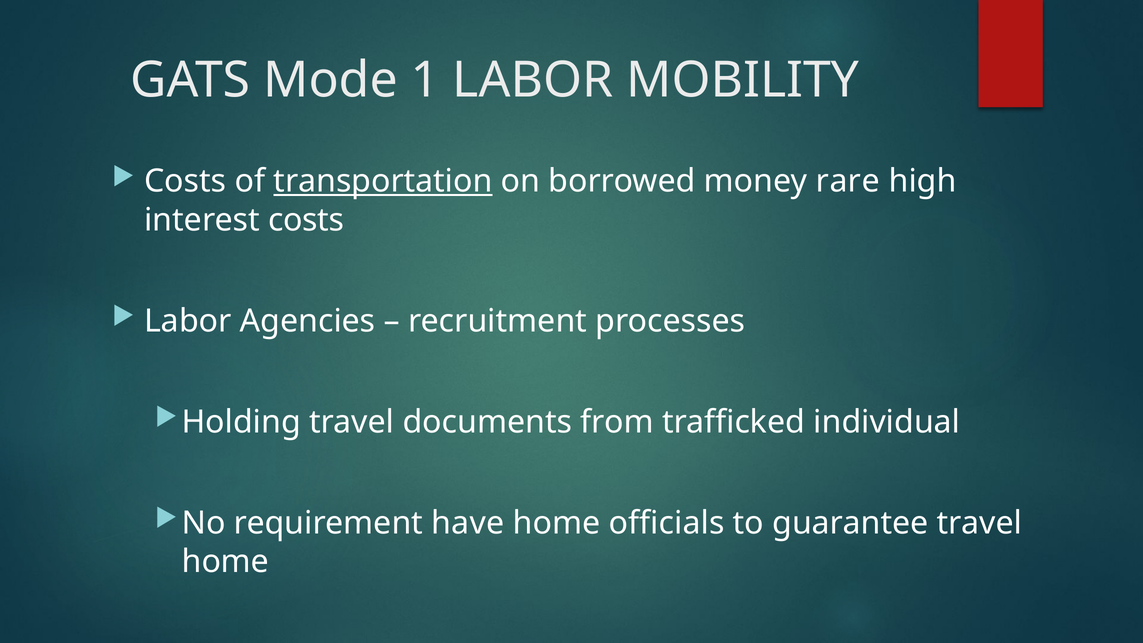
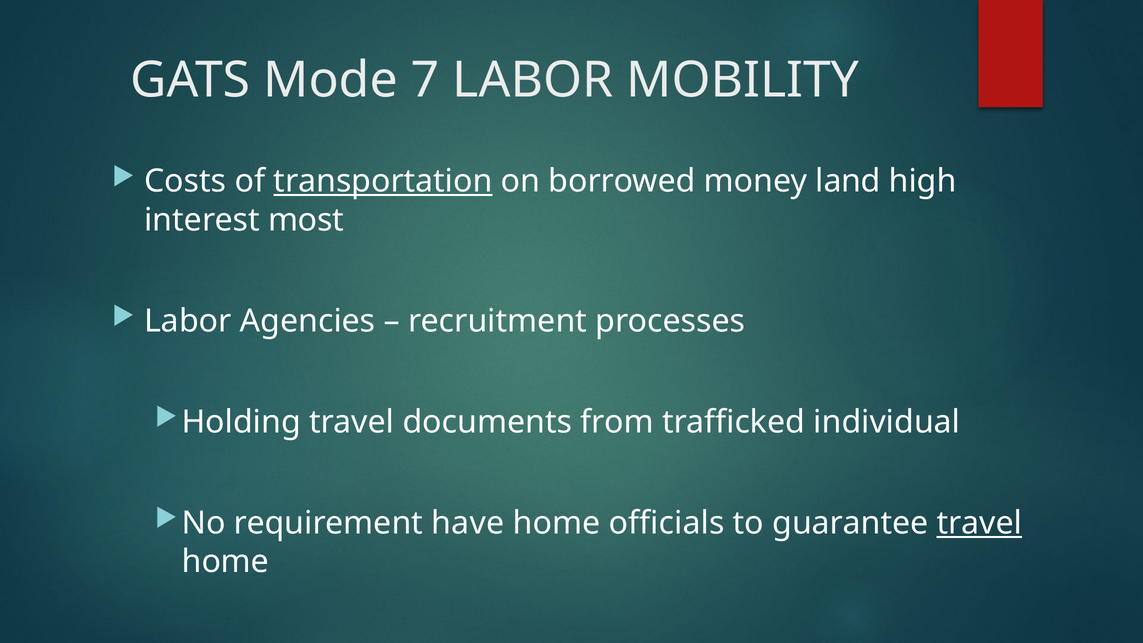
1: 1 -> 7
rare: rare -> land
interest costs: costs -> most
travel at (979, 523) underline: none -> present
